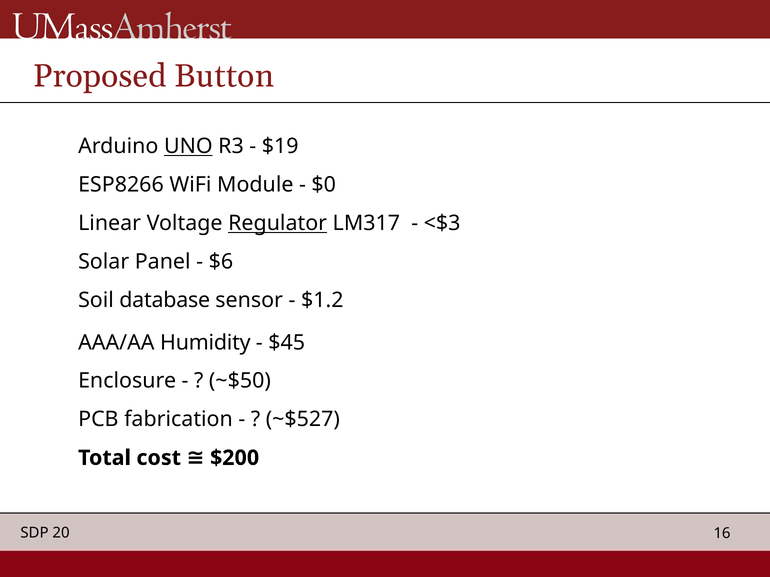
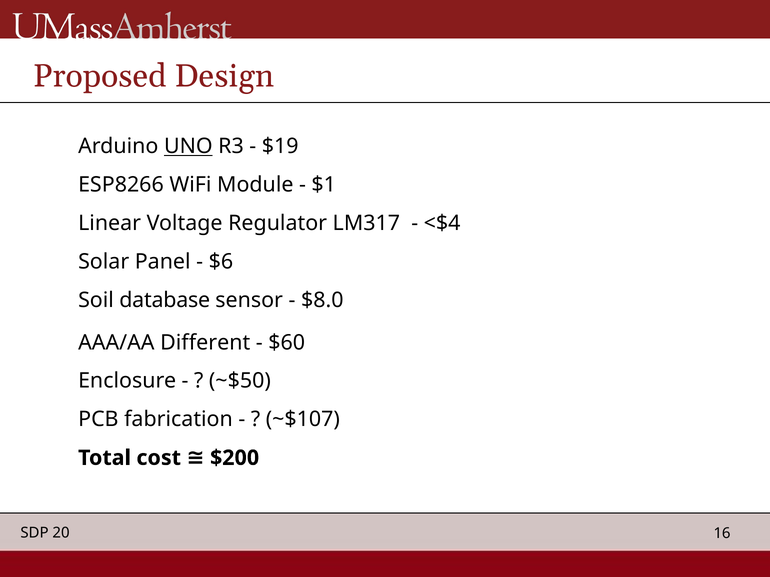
Button: Button -> Design
$0: $0 -> $1
Regulator underline: present -> none
<$3: <$3 -> <$4
$1.2: $1.2 -> $8.0
Humidity: Humidity -> Different
$45: $45 -> $60
~$527: ~$527 -> ~$107
